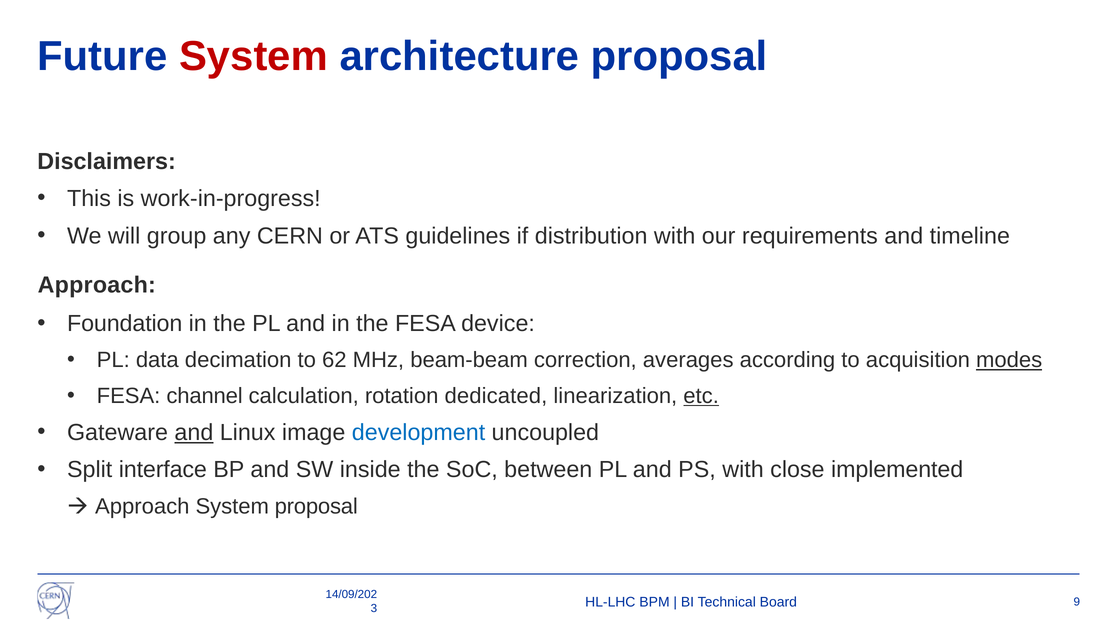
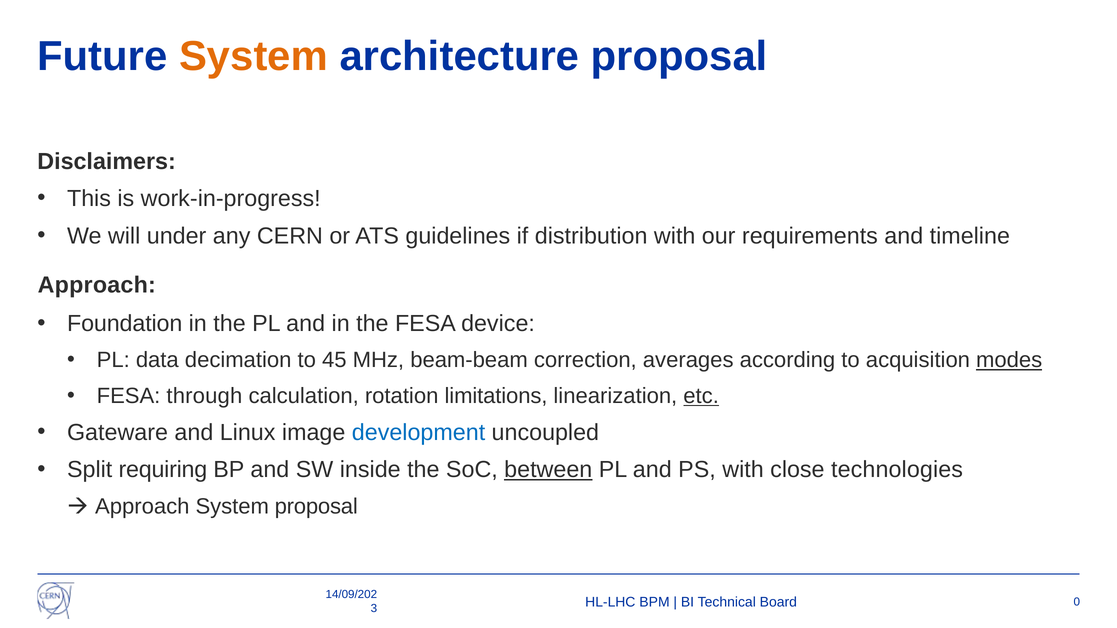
System at (254, 57) colour: red -> orange
group: group -> under
62: 62 -> 45
channel: channel -> through
dedicated: dedicated -> limitations
and at (194, 433) underline: present -> none
interface: interface -> requiring
between underline: none -> present
implemented: implemented -> technologies
9: 9 -> 0
